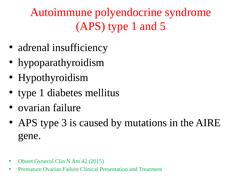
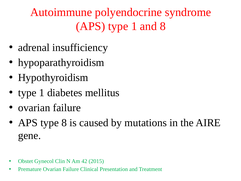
and 5: 5 -> 8
type 3: 3 -> 8
